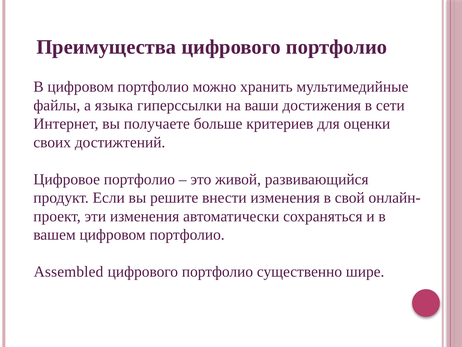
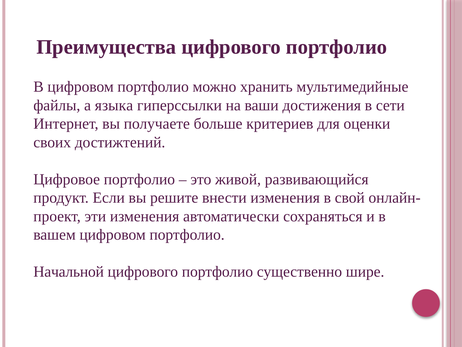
Assembled: Assembled -> Начальной
